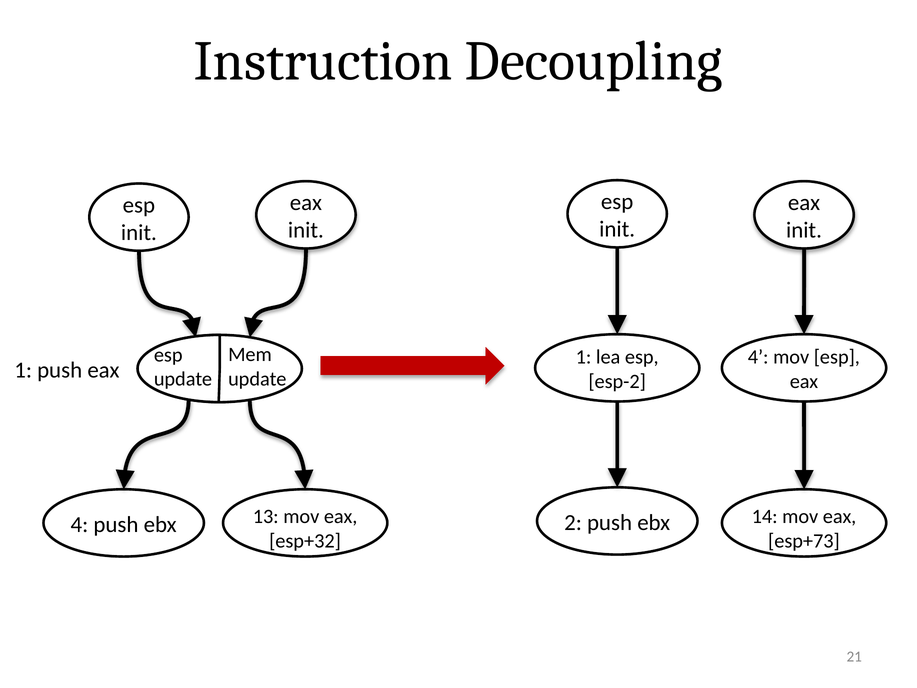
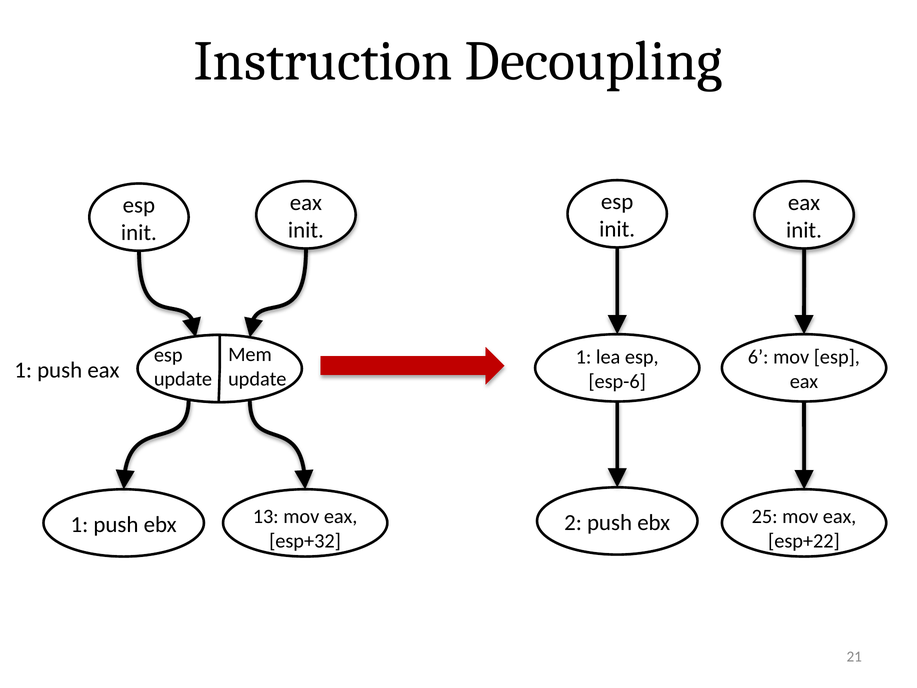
4 at (758, 357): 4 -> 6
esp-2: esp-2 -> esp-6
14: 14 -> 25
4 at (79, 524): 4 -> 1
esp+73: esp+73 -> esp+22
